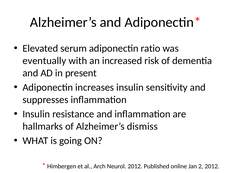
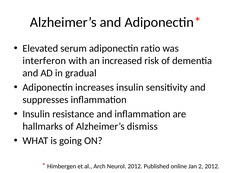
eventually: eventually -> interferon
present: present -> gradual
